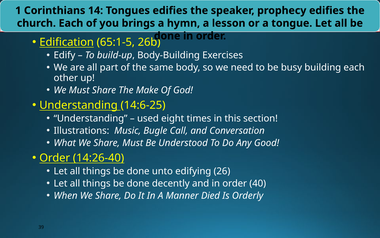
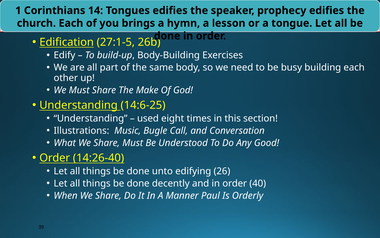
65:1-5: 65:1-5 -> 27:1-5
Died: Died -> Paul
